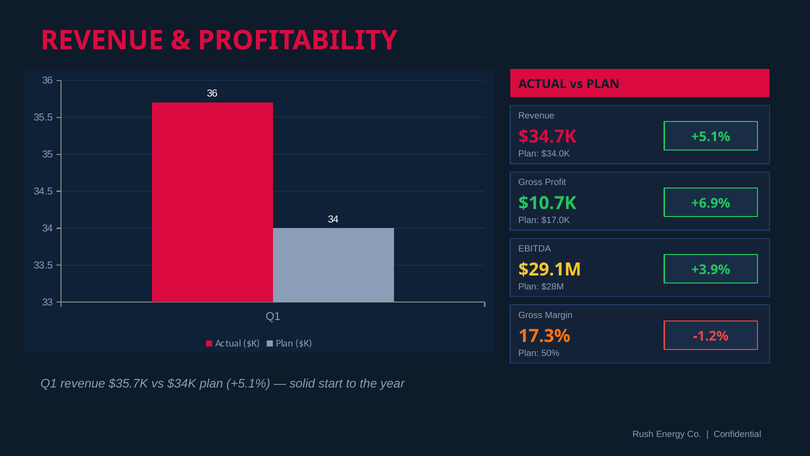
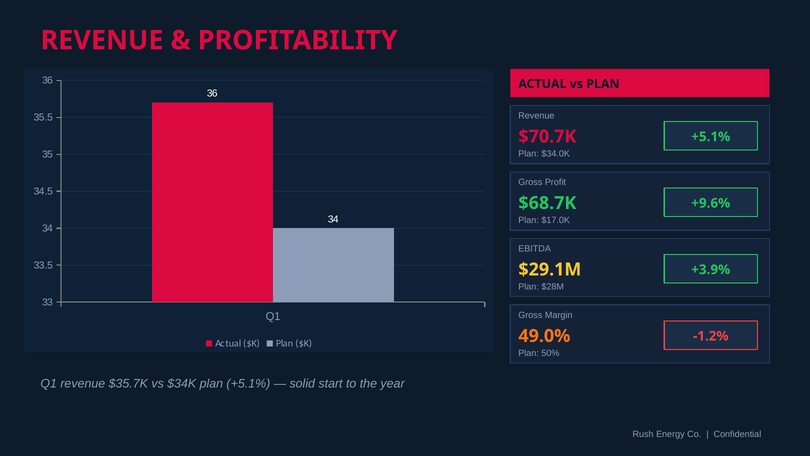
$34.7K: $34.7K -> $70.7K
$10.7K: $10.7K -> $68.7K
+6.9%: +6.9% -> +9.6%
17.3%: 17.3% -> 49.0%
